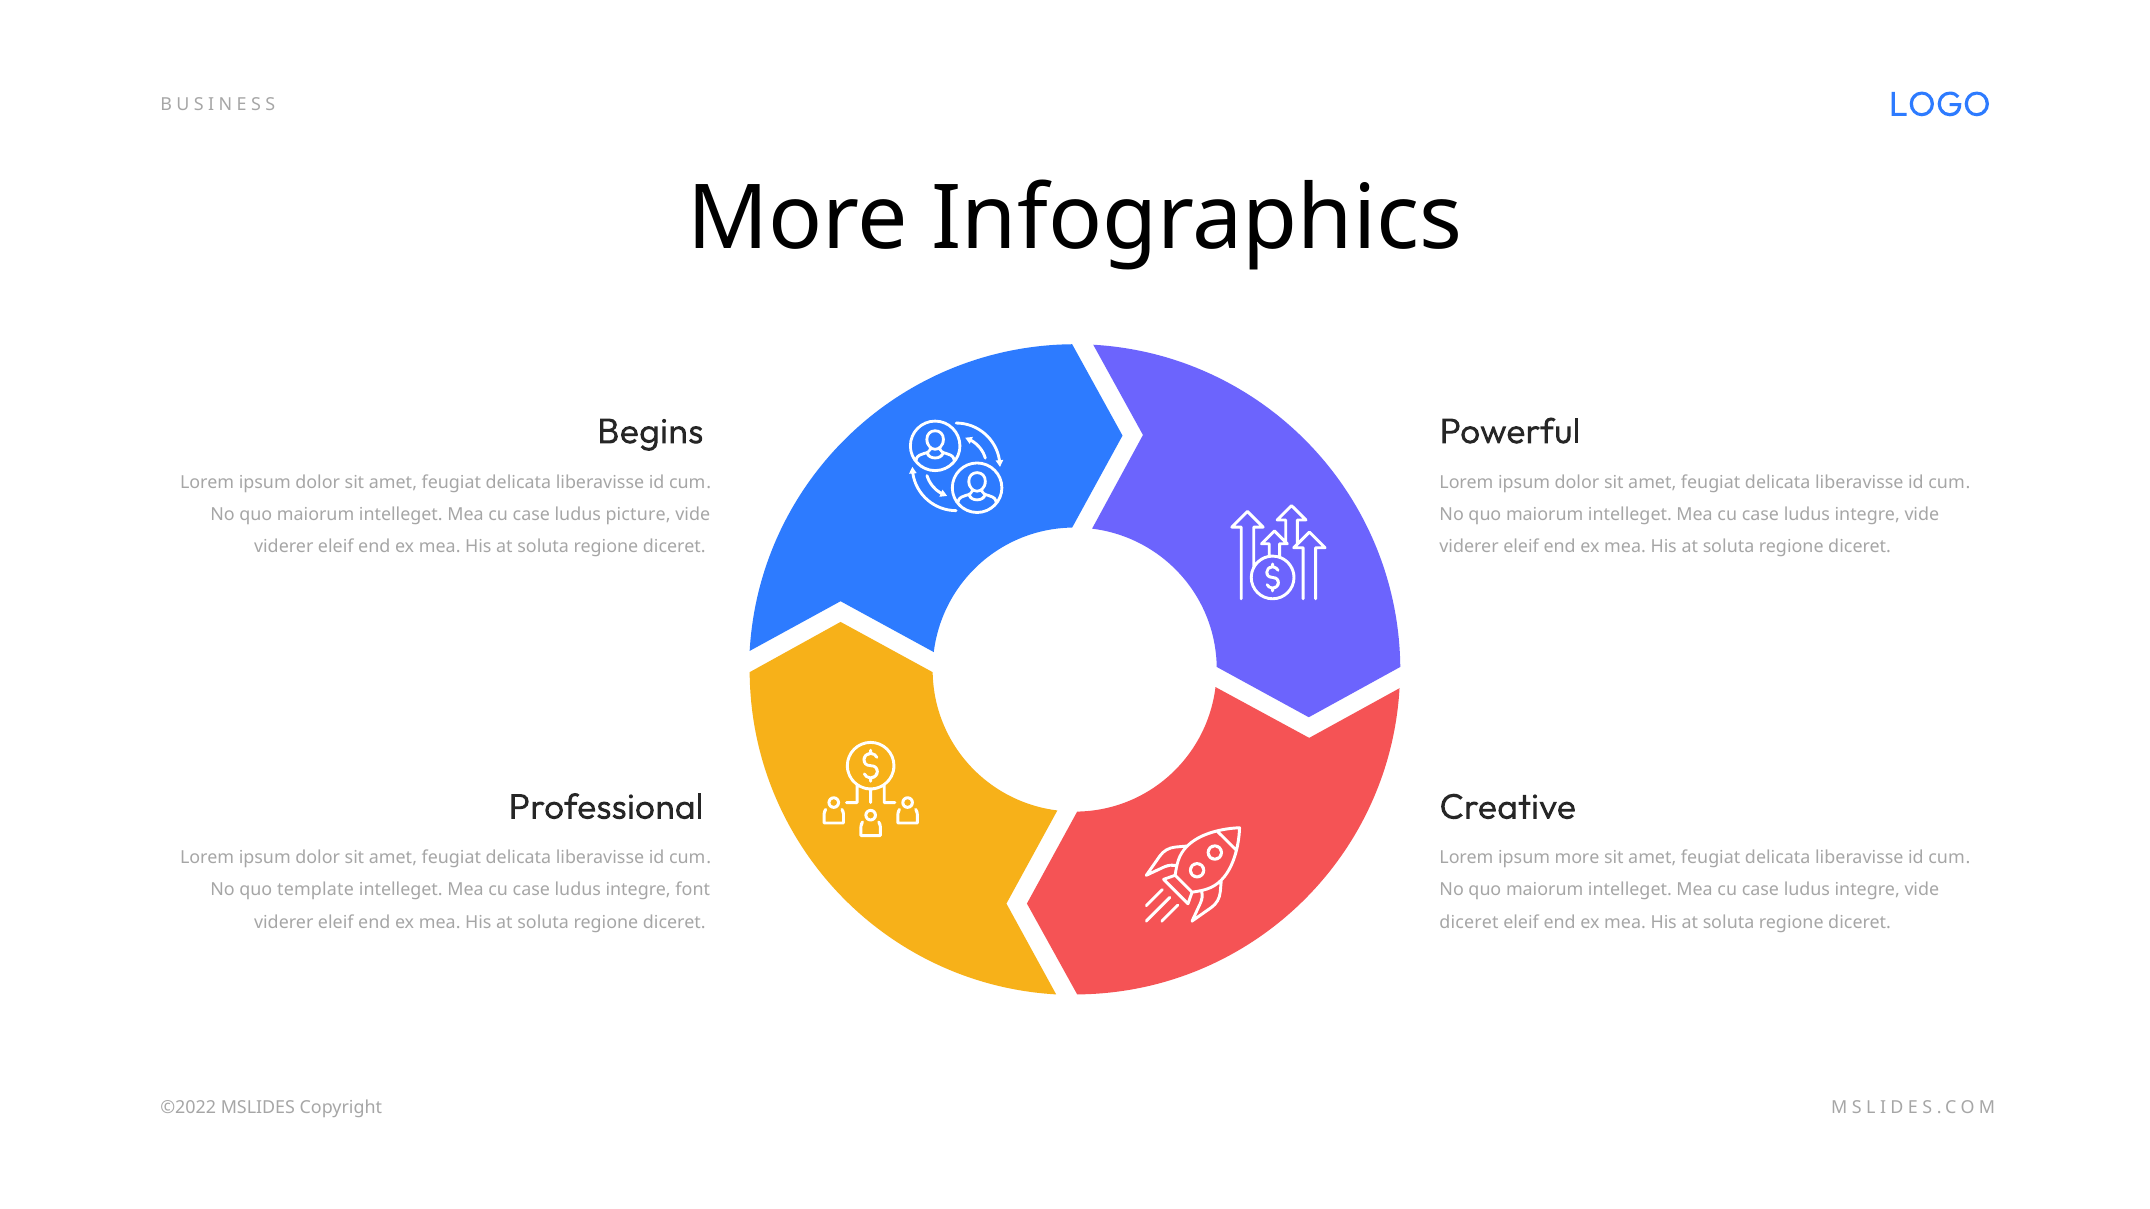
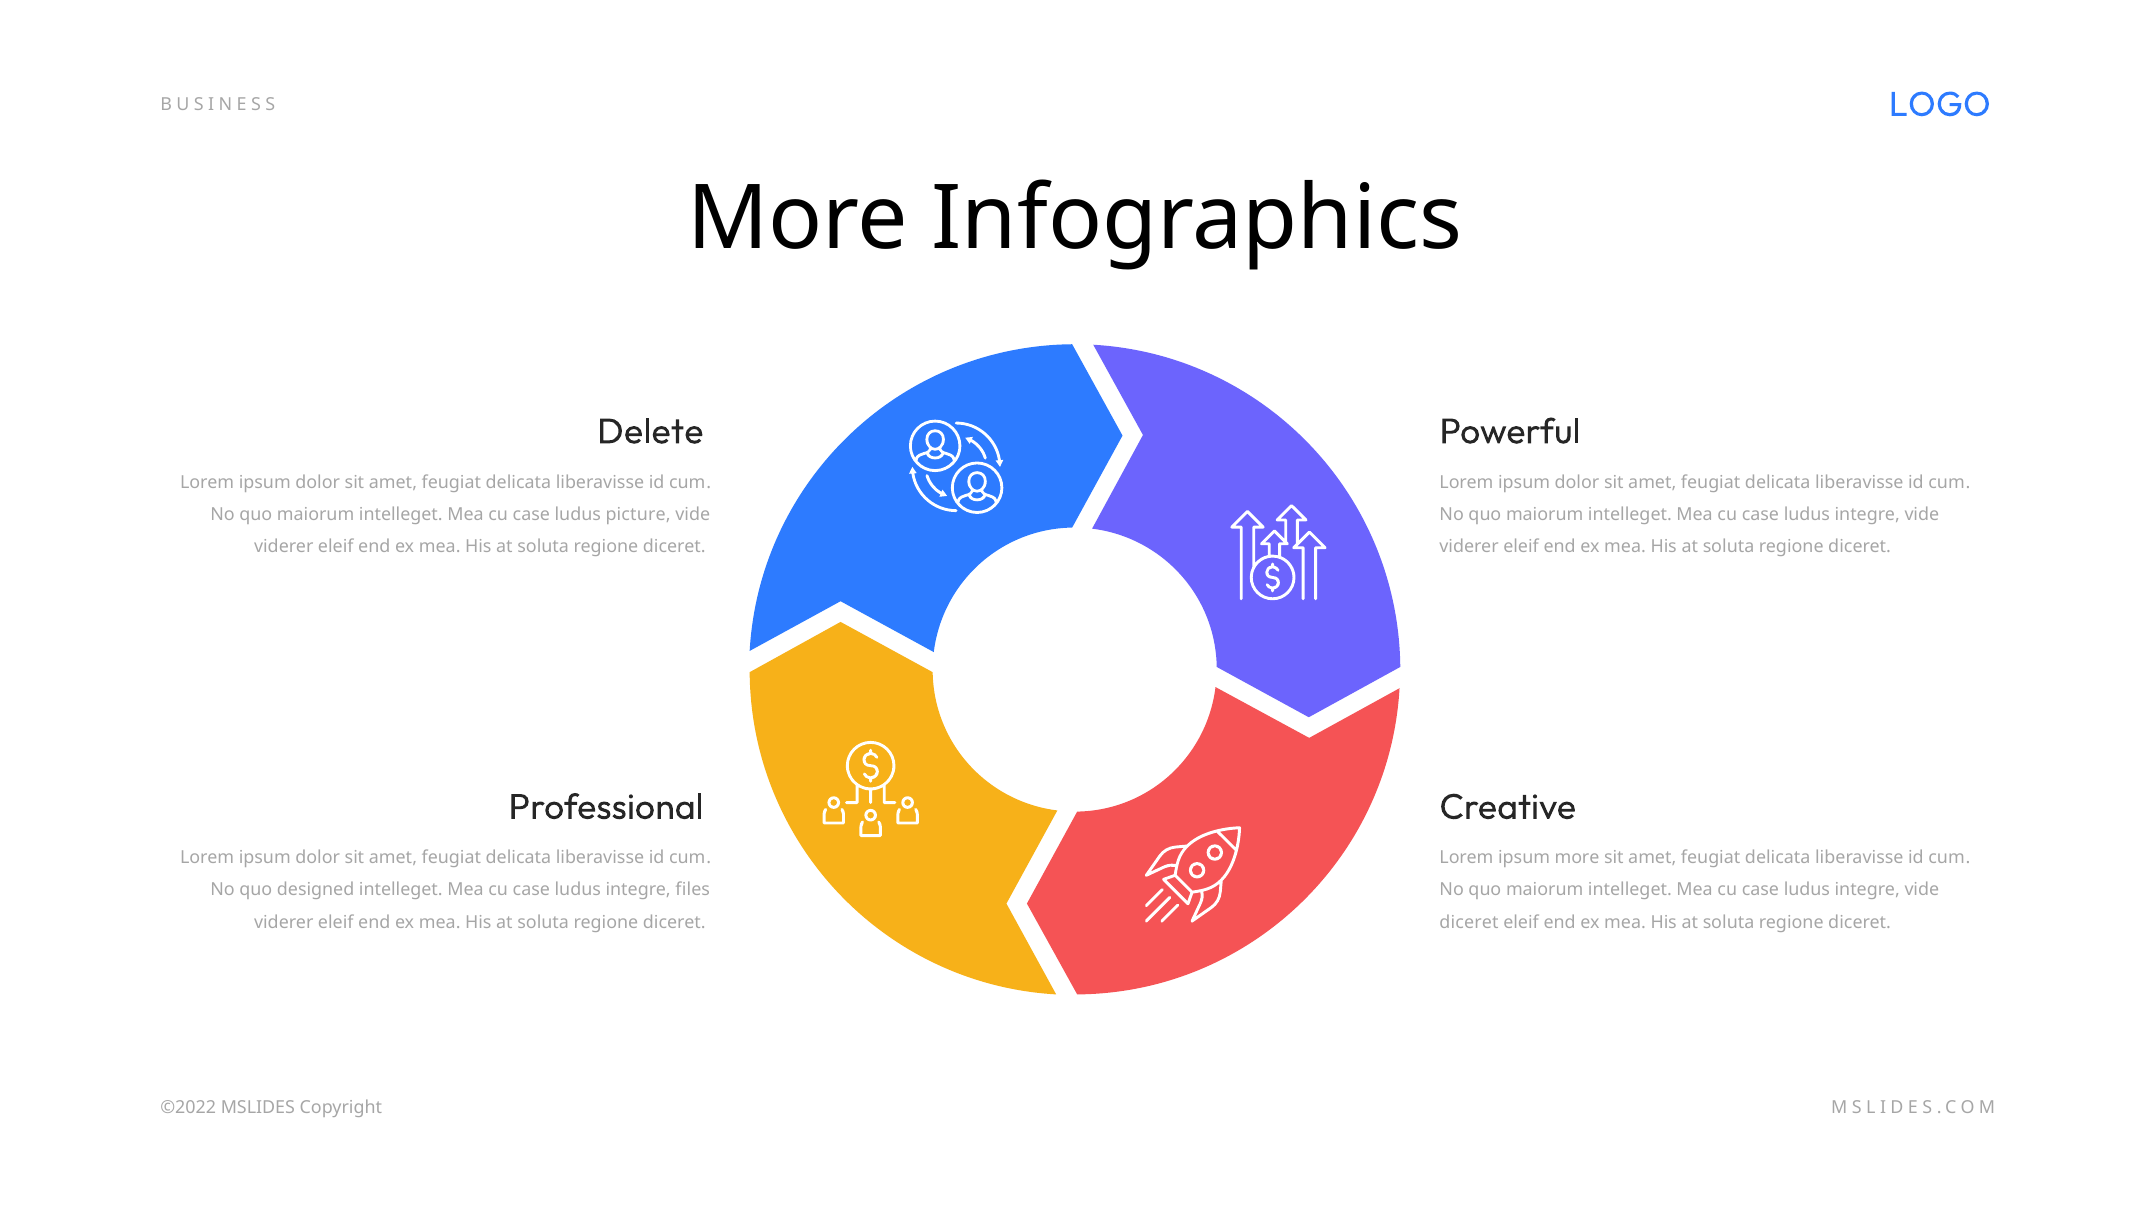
Begins: Begins -> Delete
template: template -> designed
font: font -> files
